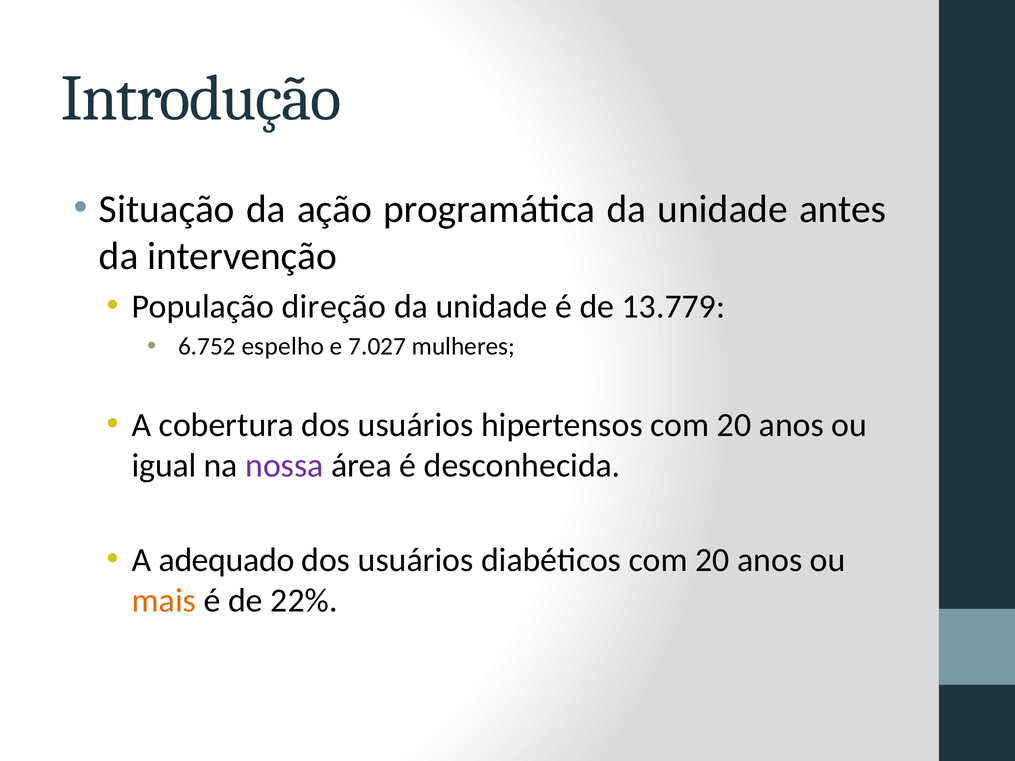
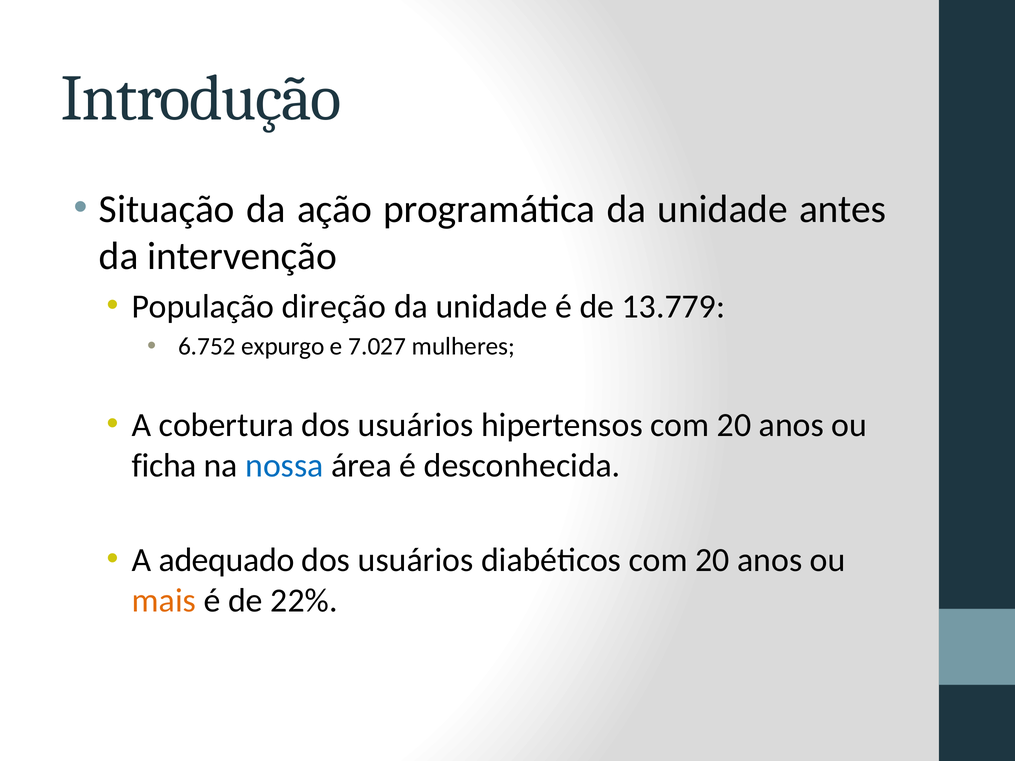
espelho: espelho -> expurgo
igual: igual -> ficha
nossa colour: purple -> blue
